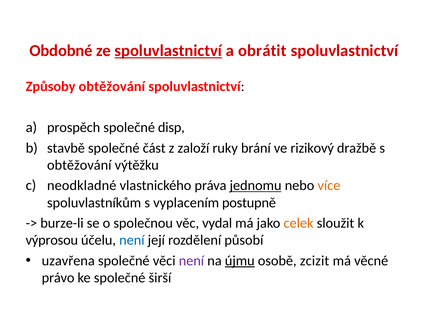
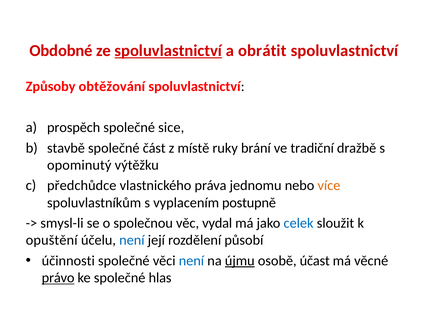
disp: disp -> sice
založí: založí -> místě
rizikový: rizikový -> tradiční
obtěžování at (79, 165): obtěžování -> opominutý
neodkladné: neodkladné -> předchůdce
jednomu underline: present -> none
burze-li: burze-li -> smysl-li
celek colour: orange -> blue
výprosou: výprosou -> opuštění
uzavřena: uzavřena -> účinnosti
není at (191, 261) colour: purple -> blue
zcizit: zcizit -> účast
právo underline: none -> present
širší: širší -> hlas
